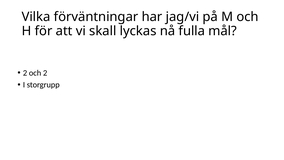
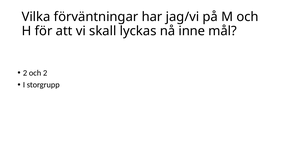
fulla: fulla -> inne
